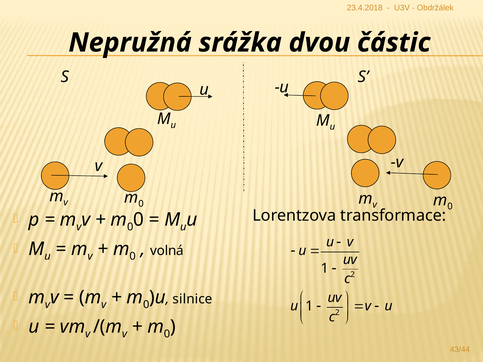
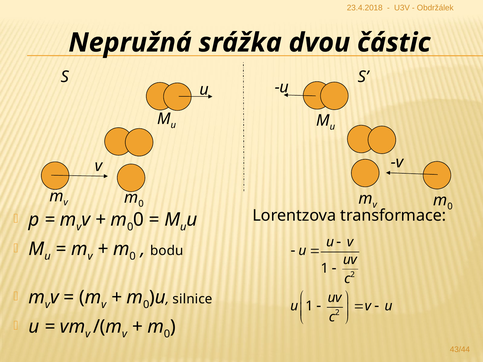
volná: volná -> bodu
